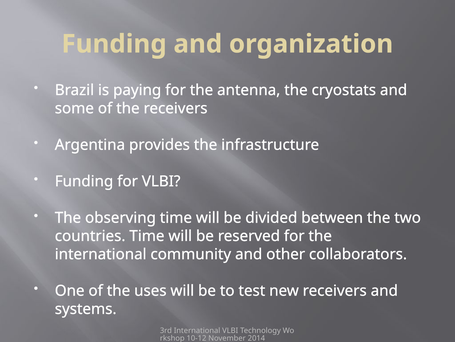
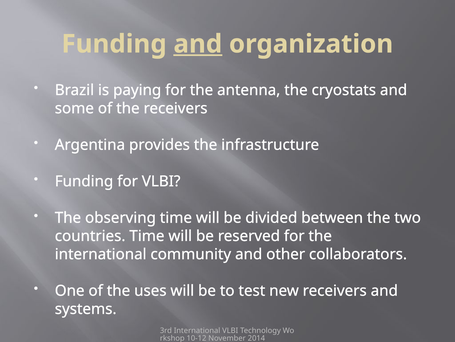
and at (198, 44) underline: none -> present
